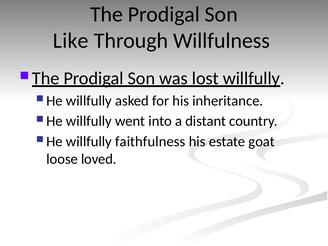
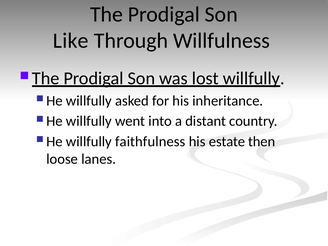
goat: goat -> then
loved: loved -> lanes
